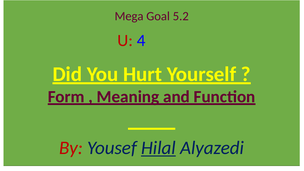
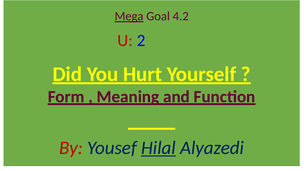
Mega underline: none -> present
5.2: 5.2 -> 4.2
4: 4 -> 2
